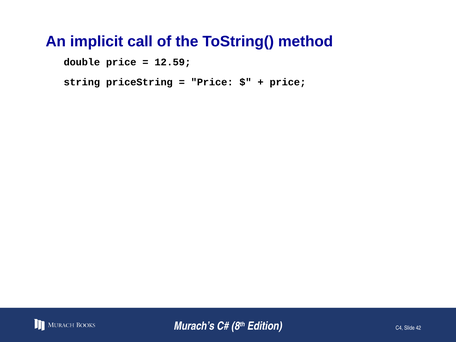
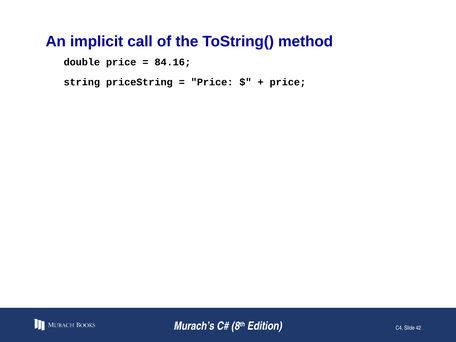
12.59: 12.59 -> 84.16
